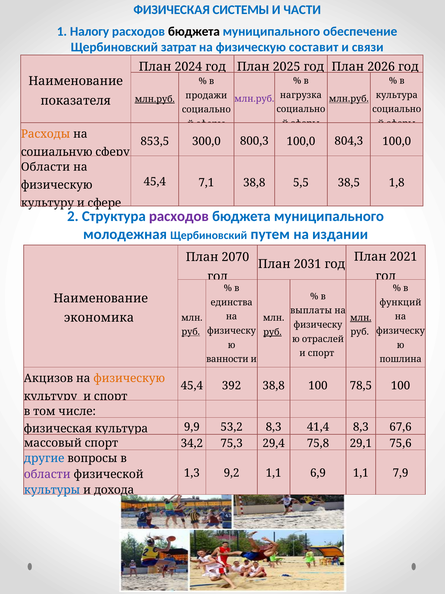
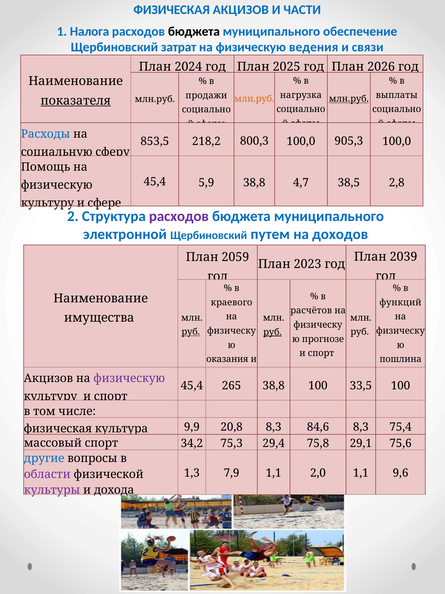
ФИЗИЧЕСКАЯ СИСТЕМЫ: СИСТЕМЫ -> АКЦИЗОВ
Налогу: Налогу -> Налога
составит: составит -> ведения
культура at (397, 95): культура -> выплаты
млн.руб at (254, 99) colour: purple -> orange
млн.руб at (155, 99) underline: present -> none
показателя underline: none -> present
Расходы colour: orange -> blue
300,0: 300,0 -> 218,2
804,3: 804,3 -> 905,3
Области at (46, 167): Области -> Помощь
7,1: 7,1 -> 5,9
5,5: 5,5 -> 4,7
1,8: 1,8 -> 2,8
молодежная: молодежная -> электронной
издании: издании -> доходов
2021: 2021 -> 2039
2070: 2070 -> 2059
2031: 2031 -> 2023
единства: единства -> краевого
выплаты: выплаты -> расчётов
экономика: экономика -> имущества
млн at (361, 317) underline: present -> none
отраслей: отраслей -> прогнозе
ванности: ванности -> оказания
физическую at (129, 378) colour: orange -> purple
392: 392 -> 265
78,5: 78,5 -> 33,5
53,2: 53,2 -> 20,8
41,4: 41,4 -> 84,6
67,6: 67,6 -> 75,4
9,2: 9,2 -> 7,9
6,9: 6,9 -> 2,0
7,9: 7,9 -> 9,6
культуры colour: blue -> purple
